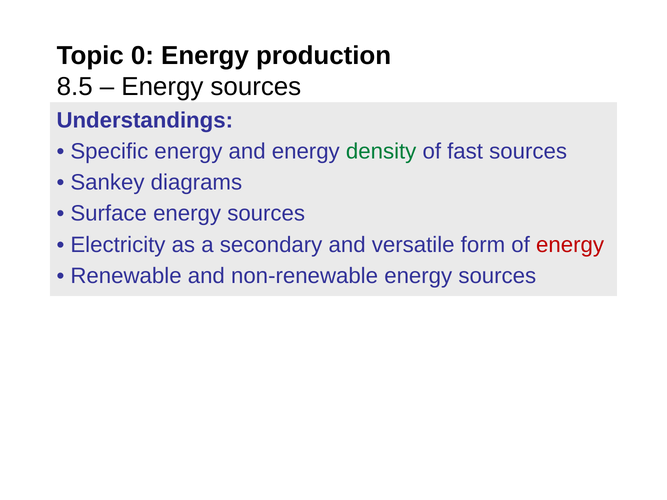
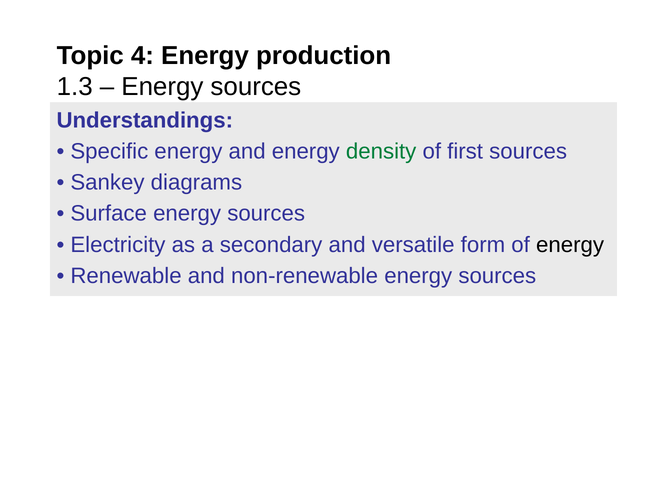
0: 0 -> 4
8.5: 8.5 -> 1.3
fast: fast -> first
energy at (570, 245) colour: red -> black
